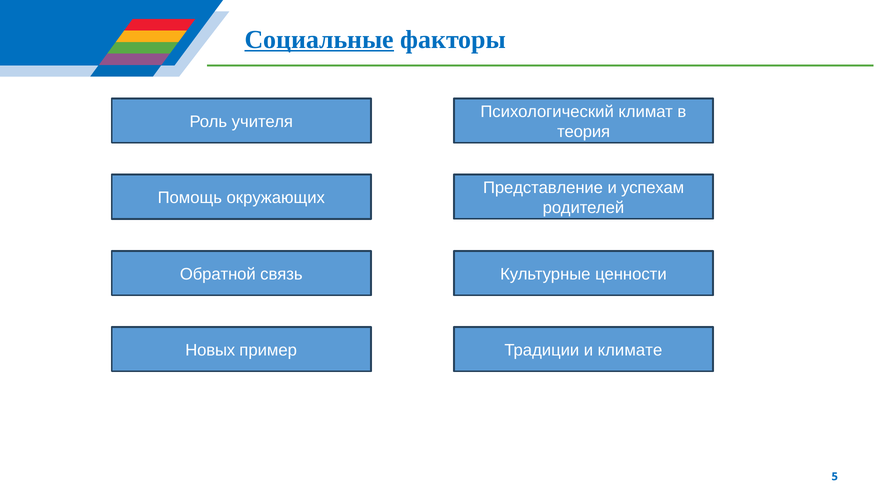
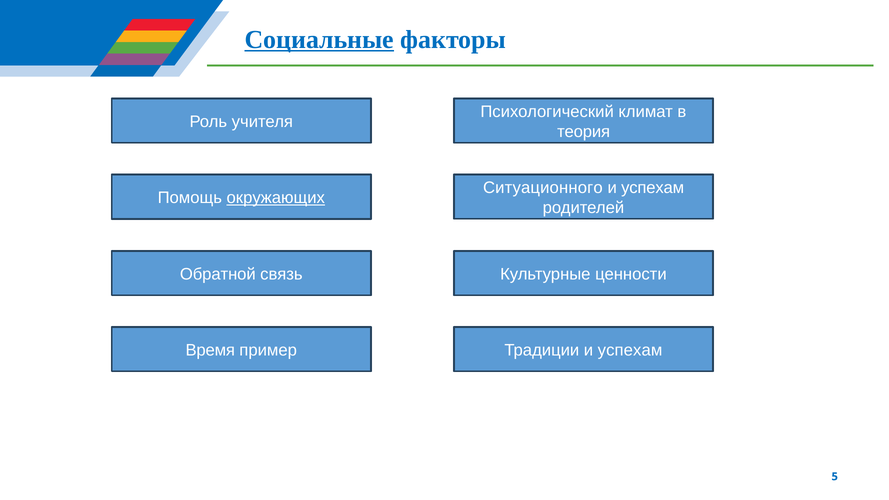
Представление: Представление -> Ситуационного
окружающих underline: none -> present
Новых: Новых -> Время
Традиции и климате: климате -> успехам
